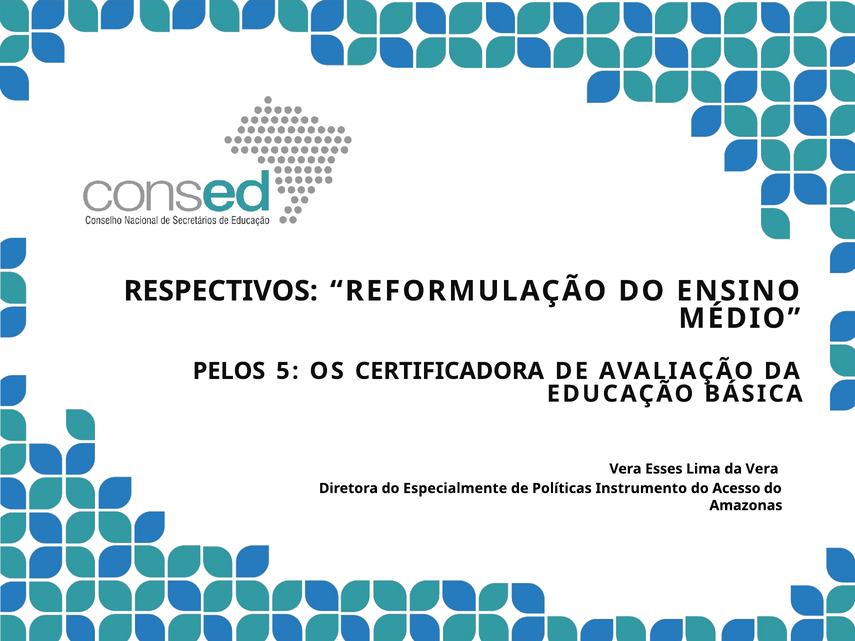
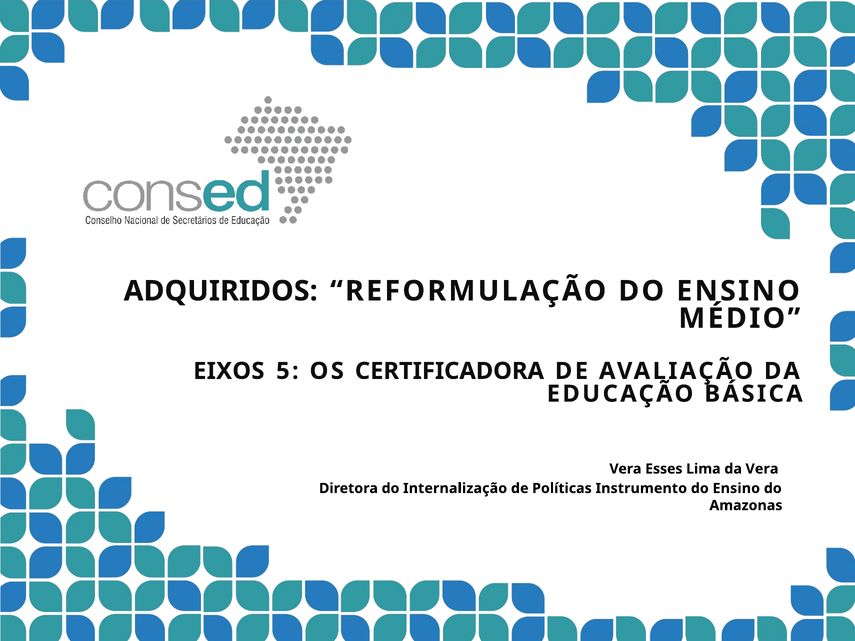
RESPECTIVOS: RESPECTIVOS -> ADQUIRIDOS
PELOS: PELOS -> EIXOS
Especialmente: Especialmente -> Internalização
Acesso at (736, 489): Acesso -> Ensino
